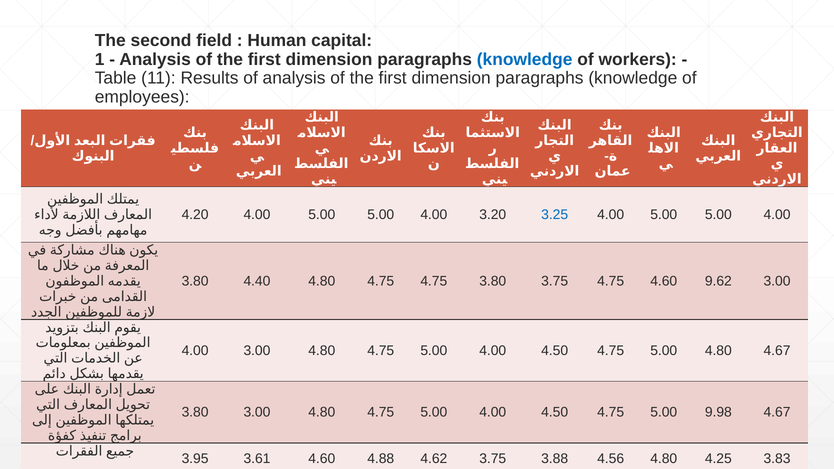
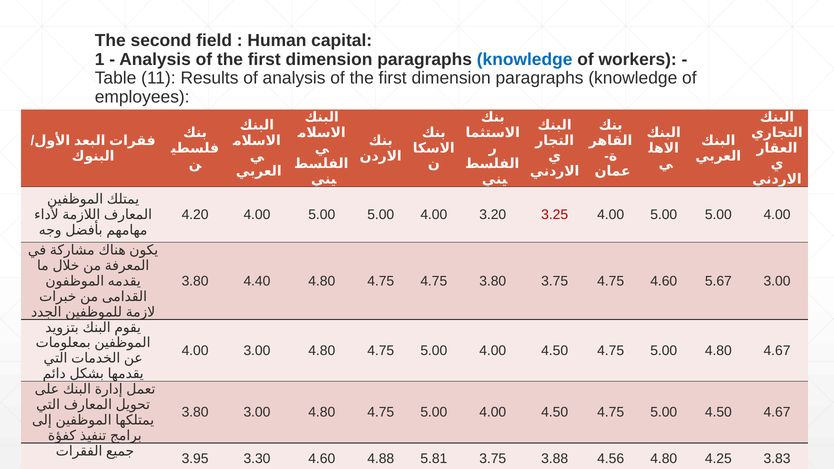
3.25 colour: blue -> red
9.62: 9.62 -> 5.67
5.00 9.98: 9.98 -> 4.50
3.61: 3.61 -> 3.30
4.62: 4.62 -> 5.81
